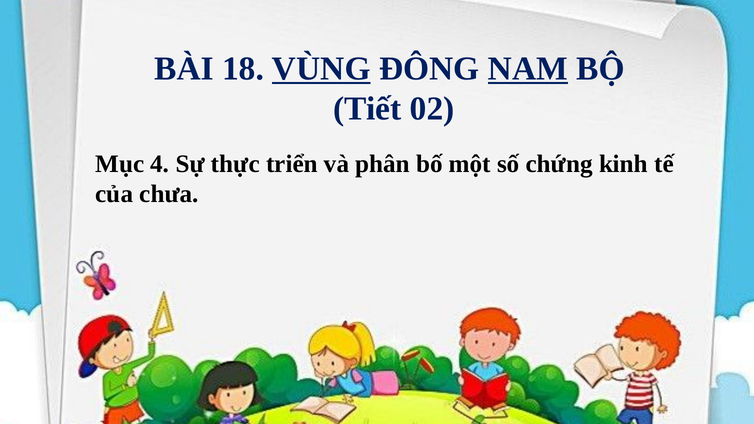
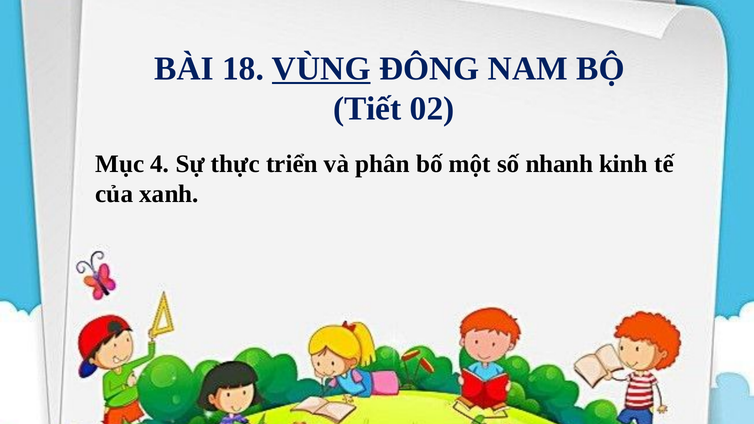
NAM underline: present -> none
chứng: chứng -> nhanh
chưa: chưa -> xanh
